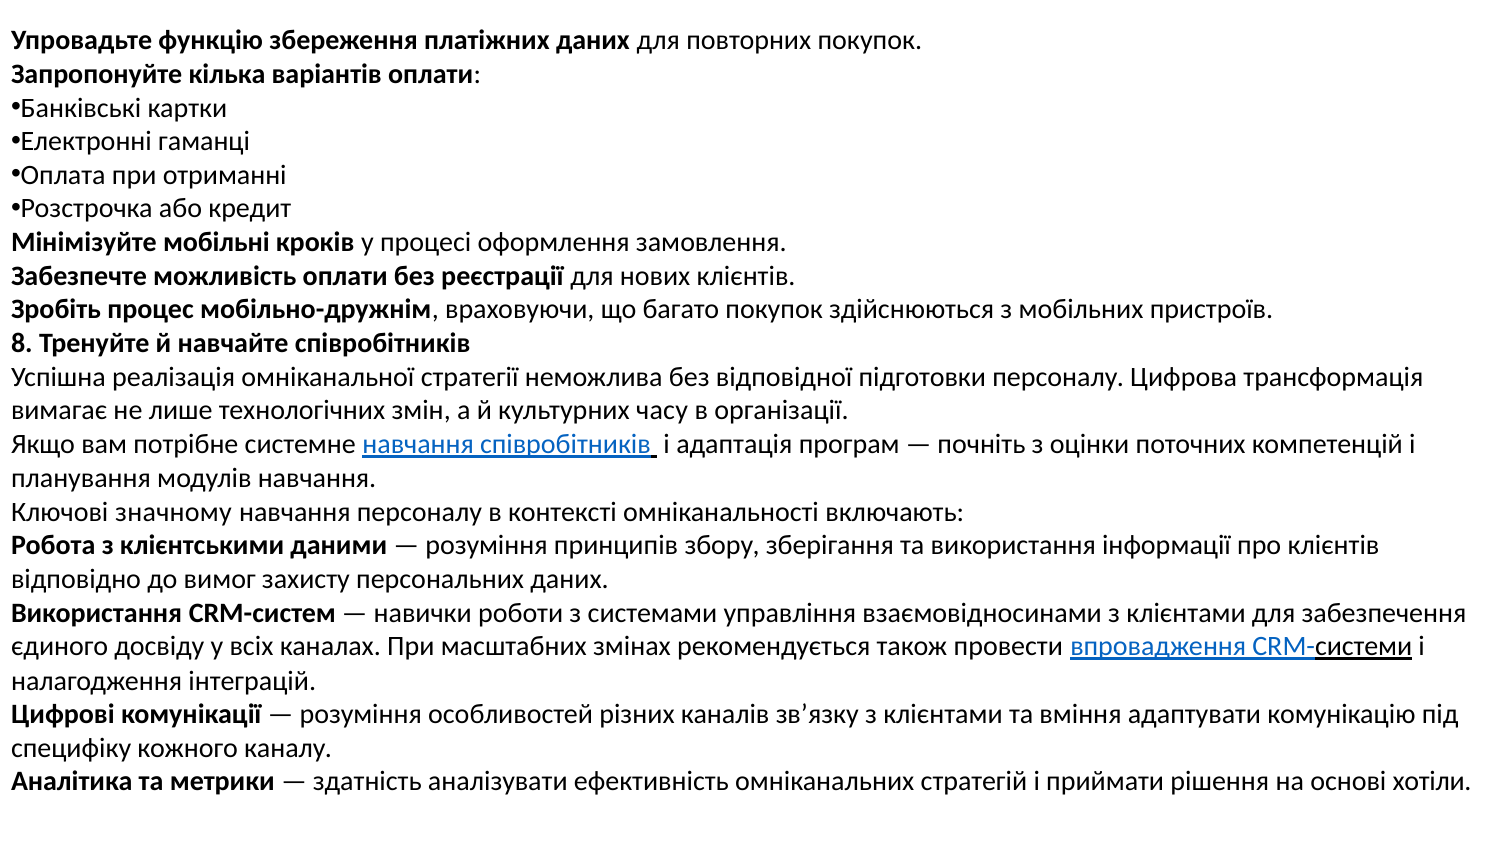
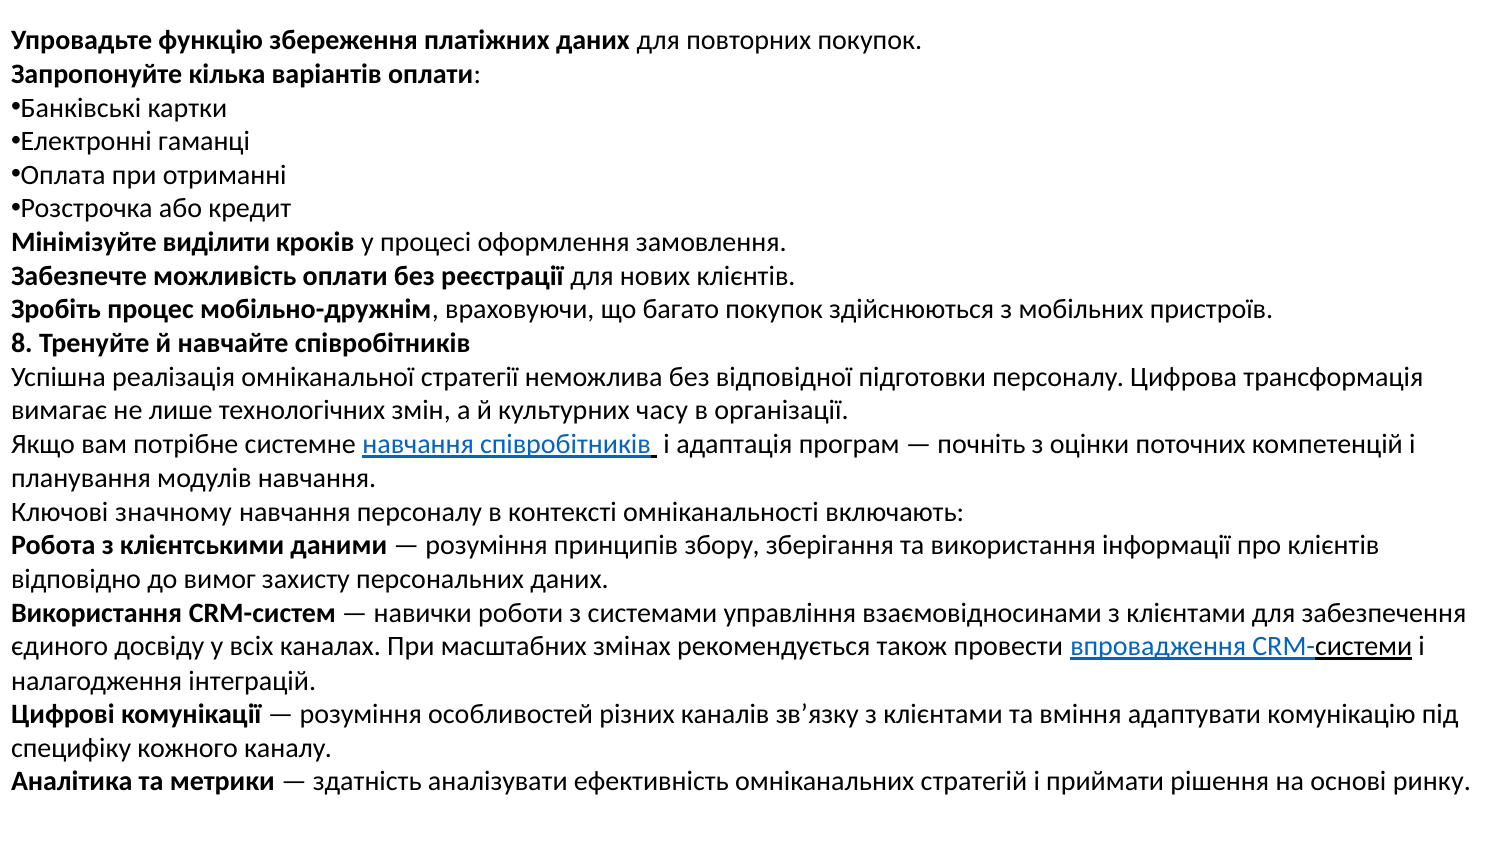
мобільні: мобільні -> виділити
хотіли: хотіли -> ринку
